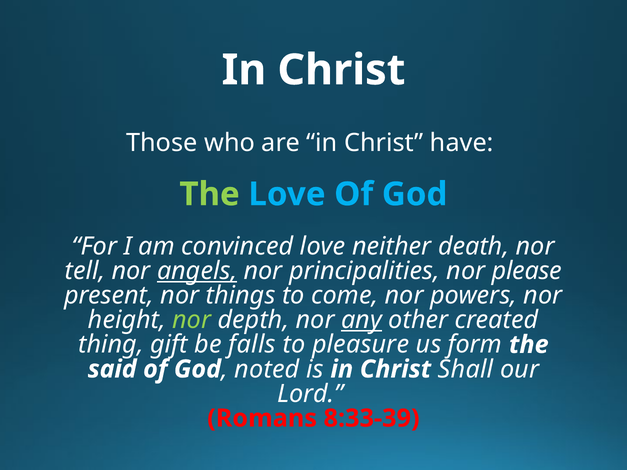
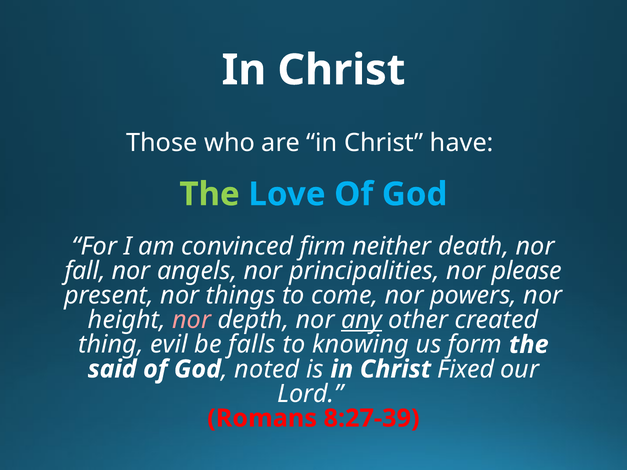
convinced love: love -> firm
tell: tell -> fall
angels underline: present -> none
nor at (192, 320) colour: light green -> pink
gift: gift -> evil
pleasure: pleasure -> knowing
Shall: Shall -> Fixed
8:33-39: 8:33-39 -> 8:27-39
